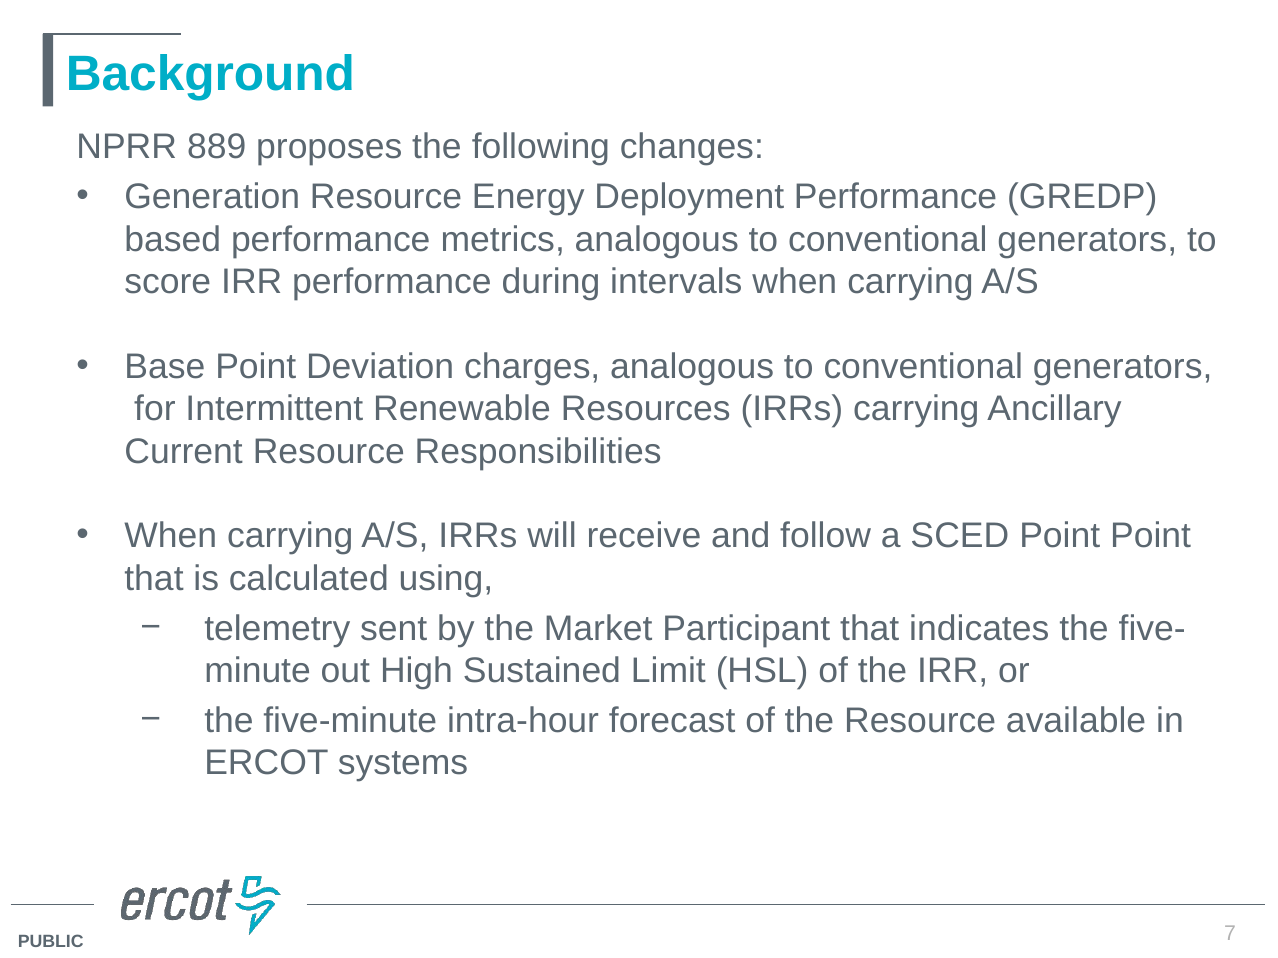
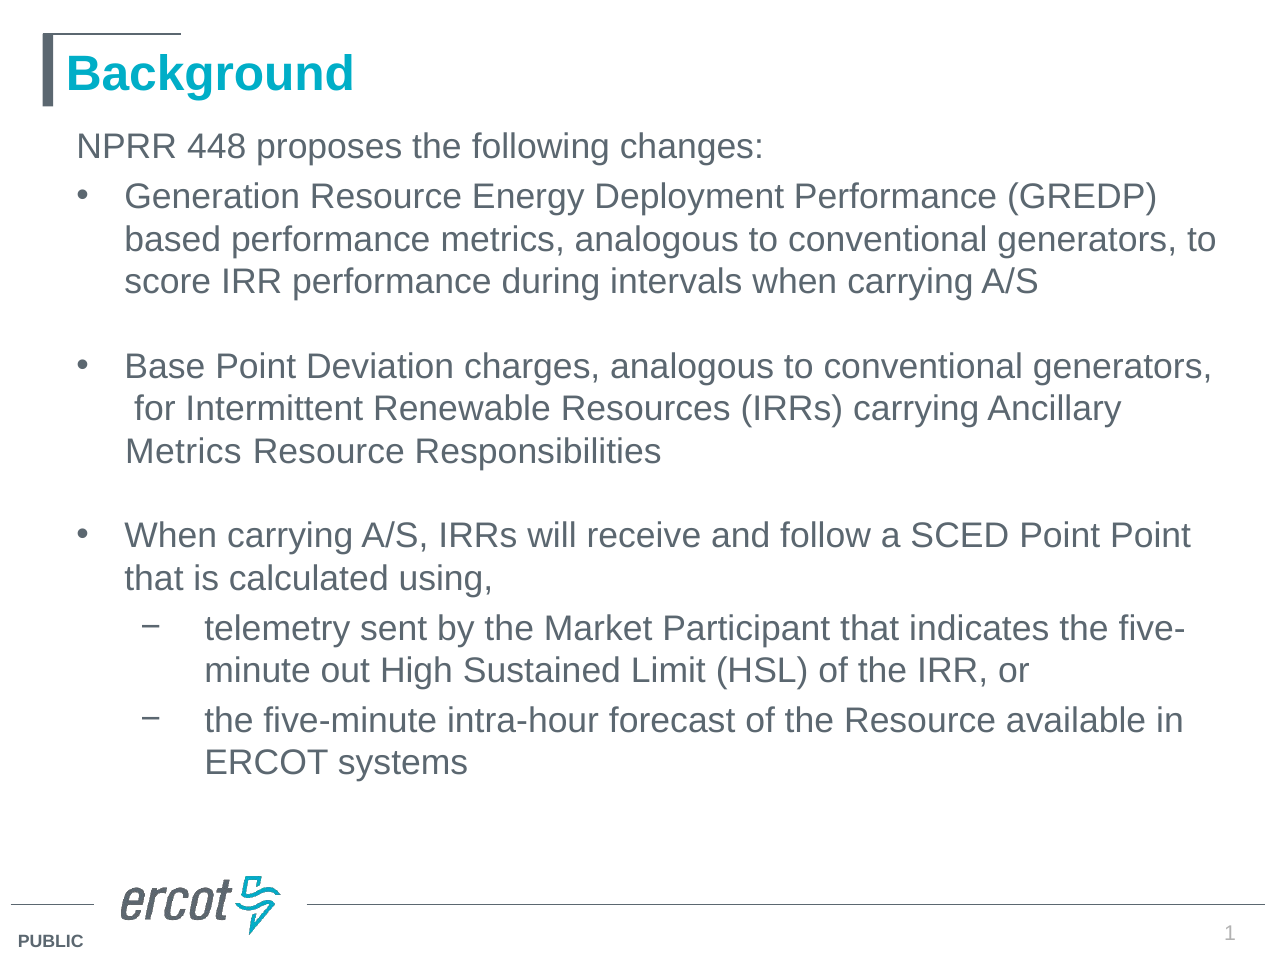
889: 889 -> 448
Current at (184, 452): Current -> Metrics
7: 7 -> 1
